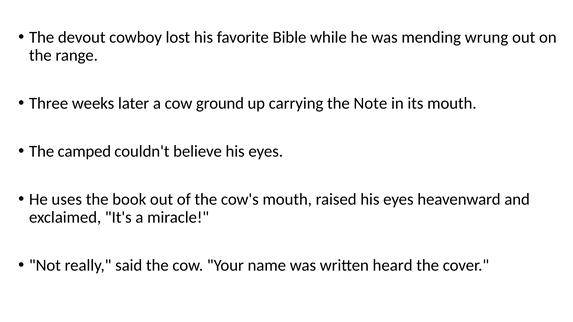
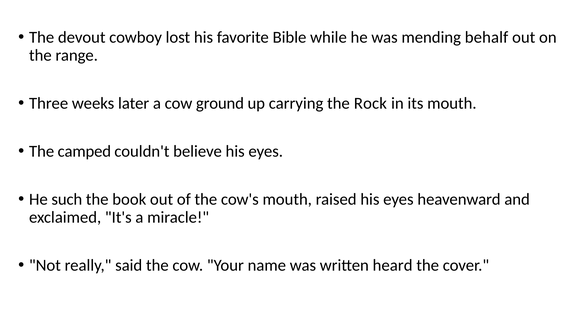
wrung: wrung -> behalf
Note: Note -> Rock
uses: uses -> such
